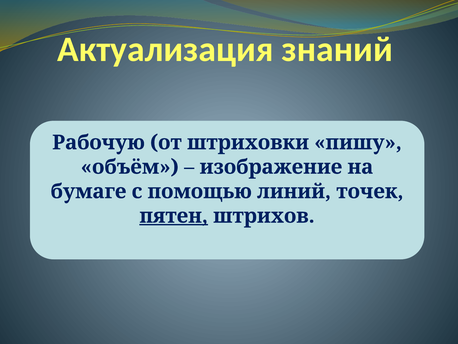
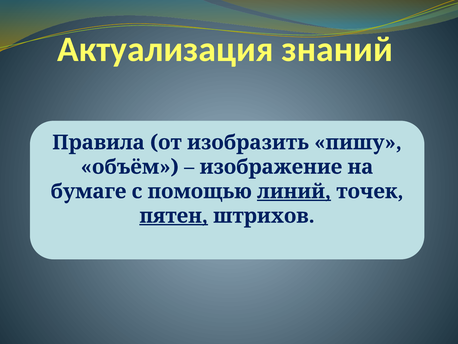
Рабочую: Рабочую -> Правила
штриховки: штриховки -> изобразить
линий underline: none -> present
